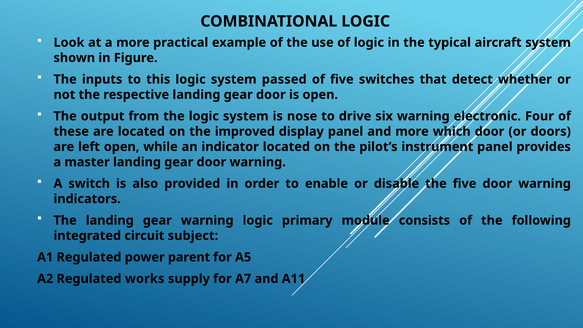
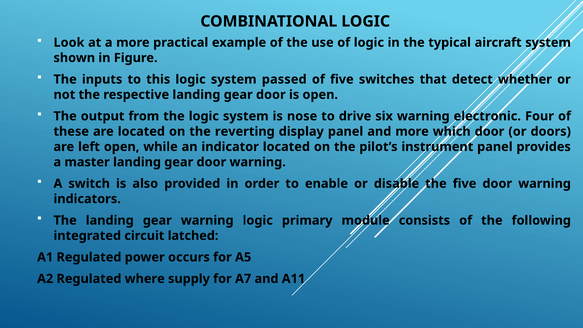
improved: improved -> reverting
subject: subject -> latched
parent: parent -> occurs
works: works -> where
